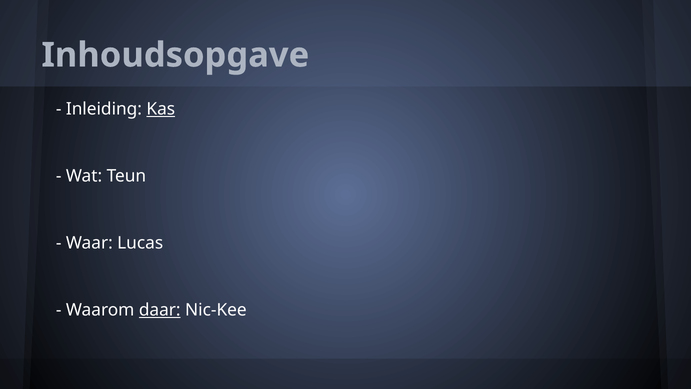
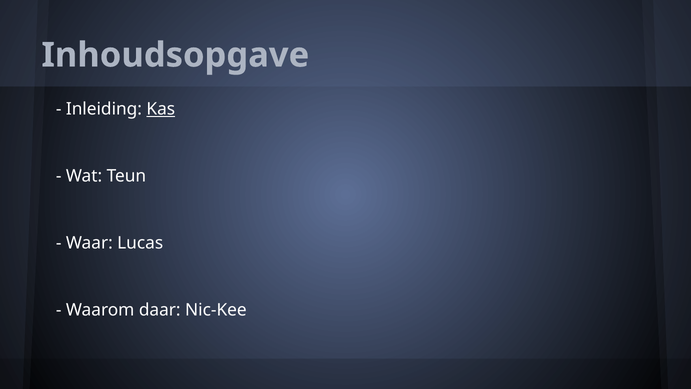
daar underline: present -> none
